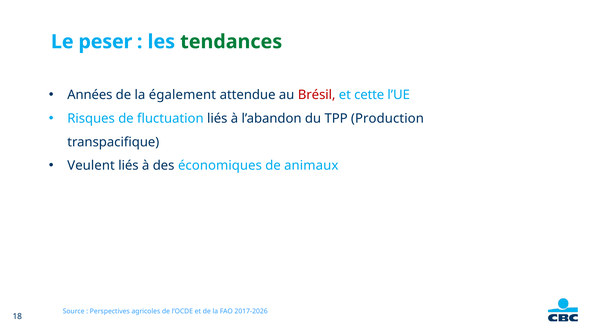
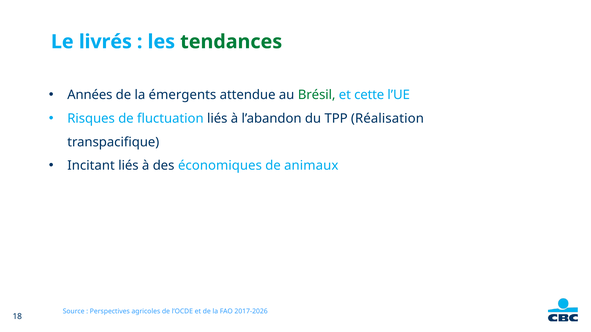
peser: peser -> livrés
également: également -> émergents
Brésil colour: red -> green
Production: Production -> Réalisation
Veulent: Veulent -> Incitant
